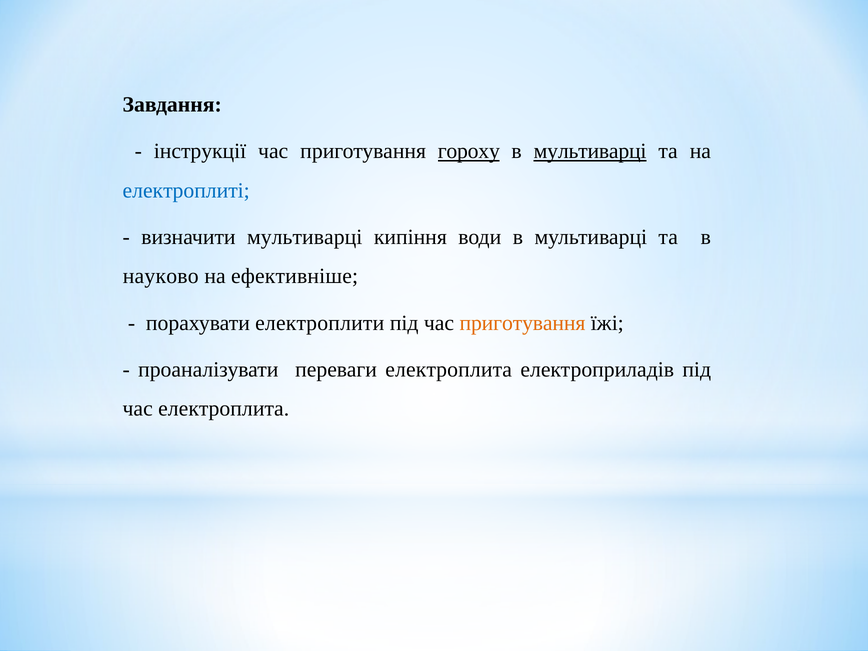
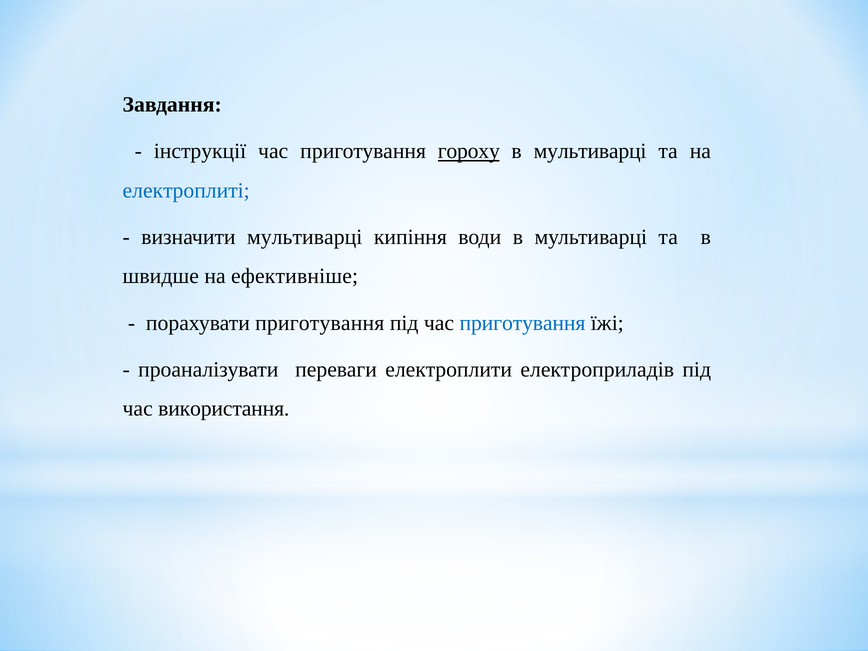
мультиварці at (590, 151) underline: present -> none
науково: науково -> швидше
порахувати електроплити: електроплити -> приготування
приготування at (522, 323) colour: orange -> blue
переваги електроплита: електроплита -> електроплити
час електроплита: електроплита -> використання
